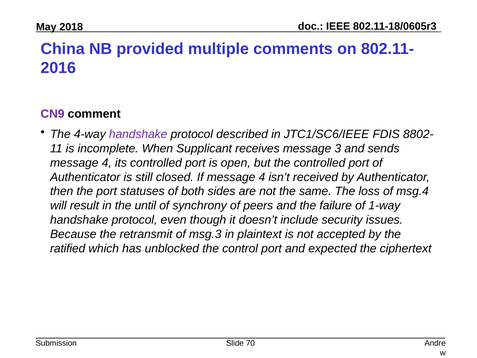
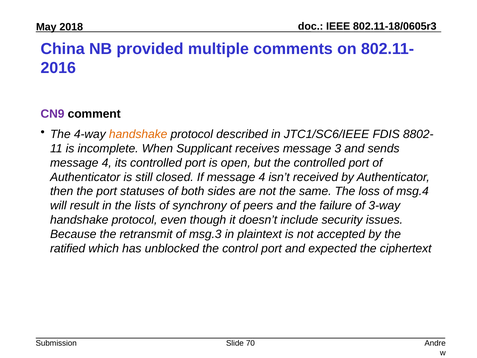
handshake at (138, 134) colour: purple -> orange
until: until -> lists
1-way: 1-way -> 3-way
